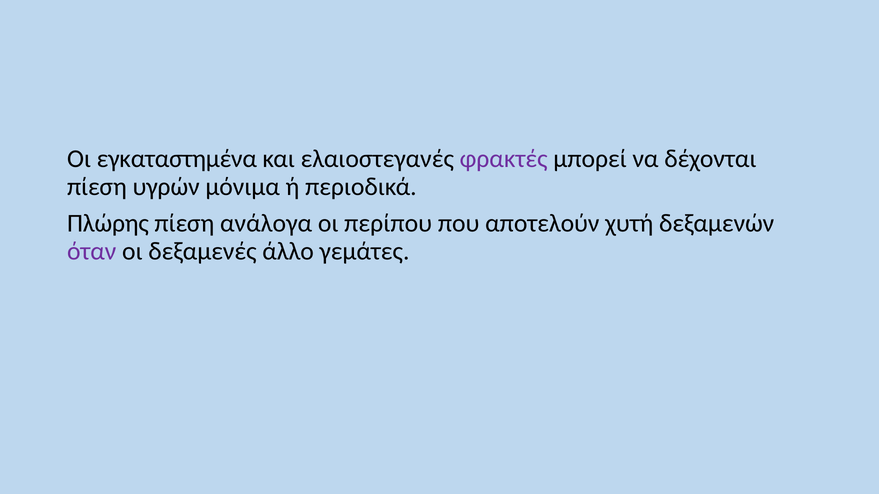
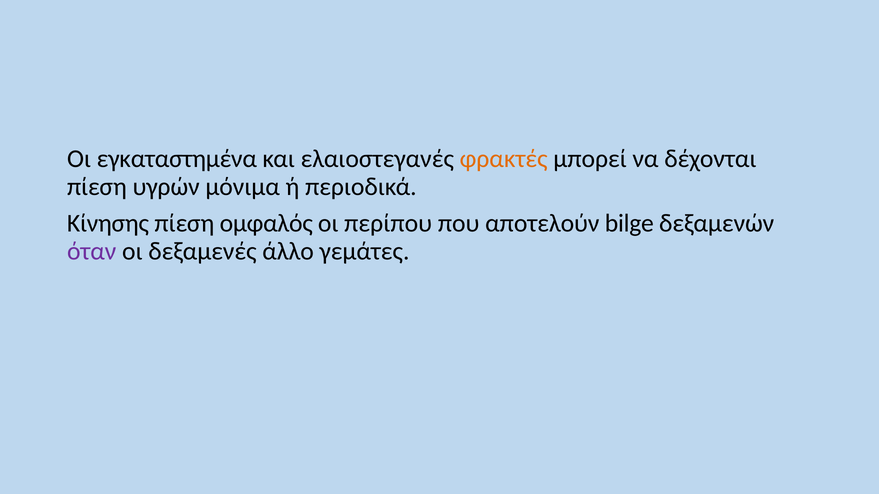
φρακτές colour: purple -> orange
Πλώρης: Πλώρης -> Κίνησης
ανάλογα: ανάλογα -> ομφαλός
χυτή: χυτή -> bilge
